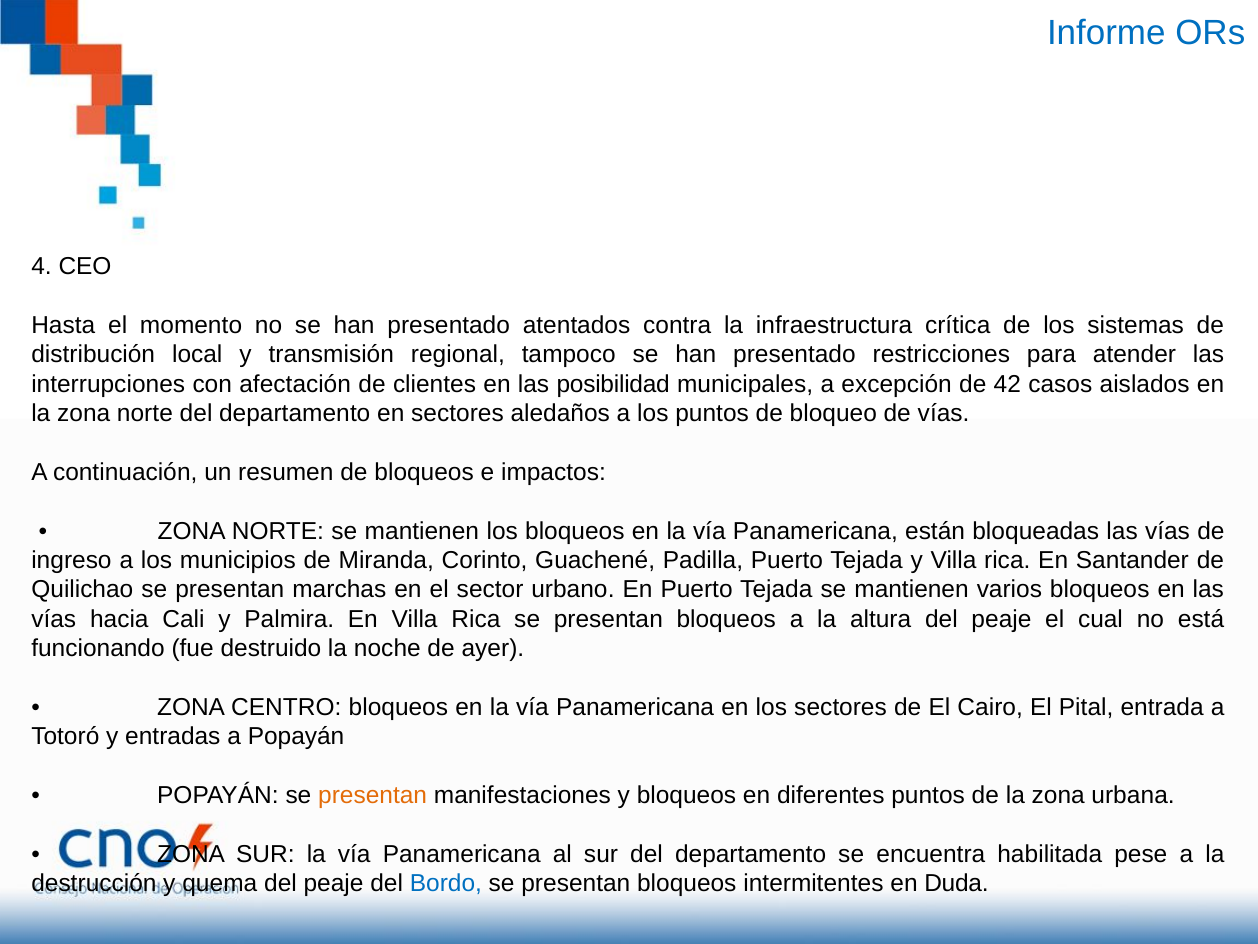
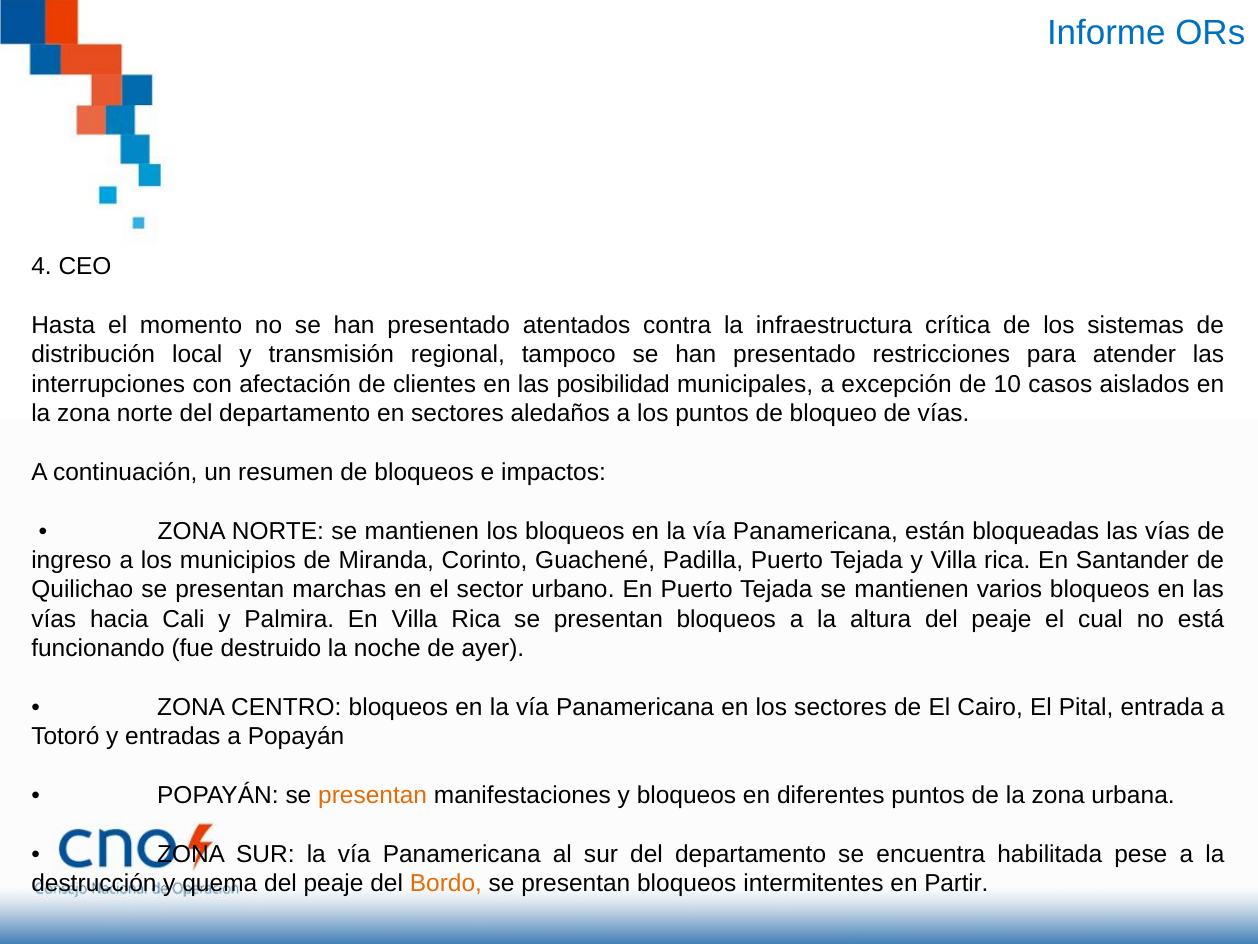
42: 42 -> 10
Bordo colour: blue -> orange
Duda: Duda -> Partir
